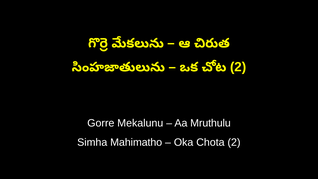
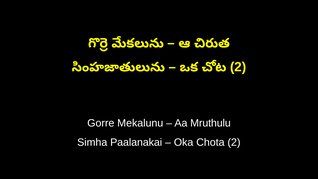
Mahimatho: Mahimatho -> Paalanakai
